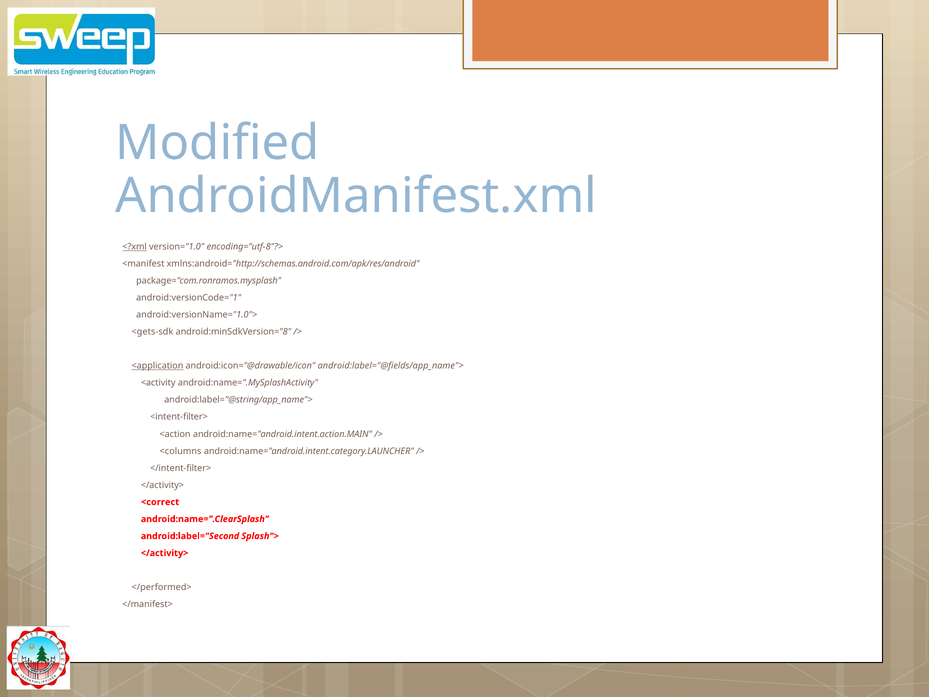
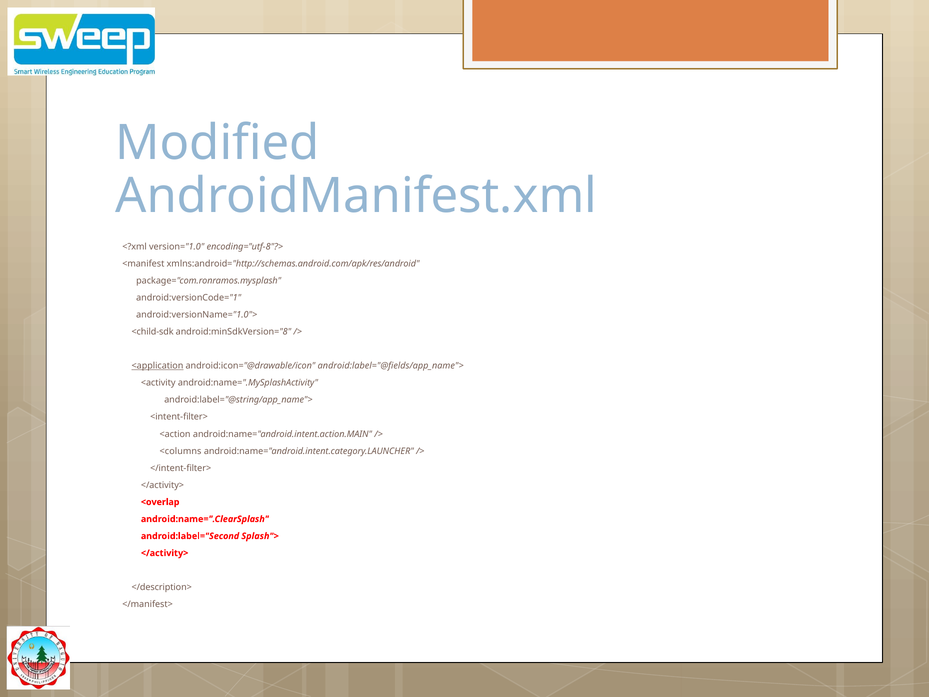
<?xml underline: present -> none
<gets-sdk: <gets-sdk -> <child-sdk
<correct: <correct -> <overlap
</performed>: </performed> -> </description>
